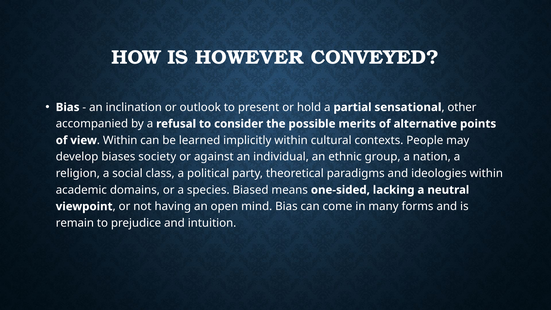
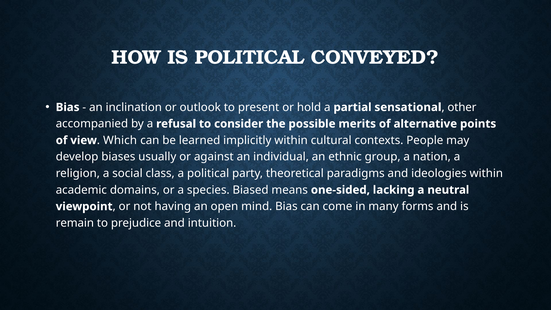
IS HOWEVER: HOWEVER -> POLITICAL
Within at (120, 140): Within -> Which
society: society -> usually
